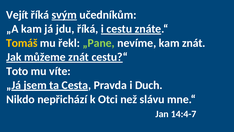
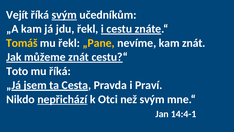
jdu říká: říká -> řekl
„Pane colour: light green -> yellow
mu víte: víte -> říká
Duch: Duch -> Praví
nepřichází underline: none -> present
než slávu: slávu -> svým
14:4-7: 14:4-7 -> 14:4-1
